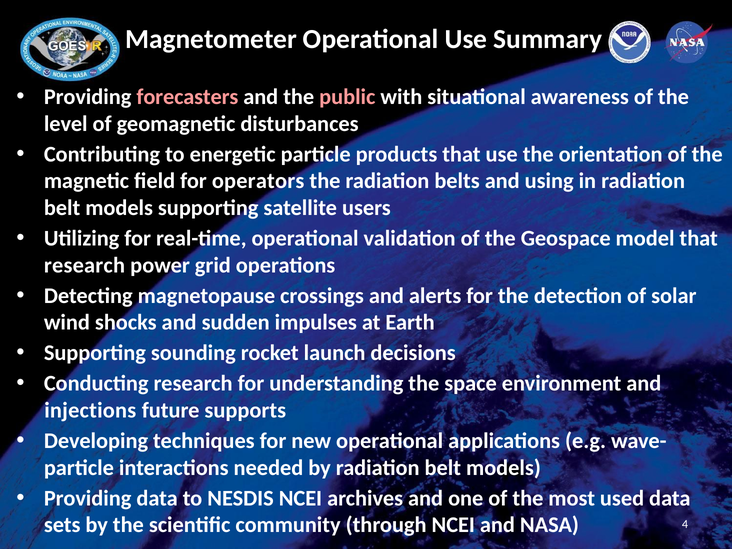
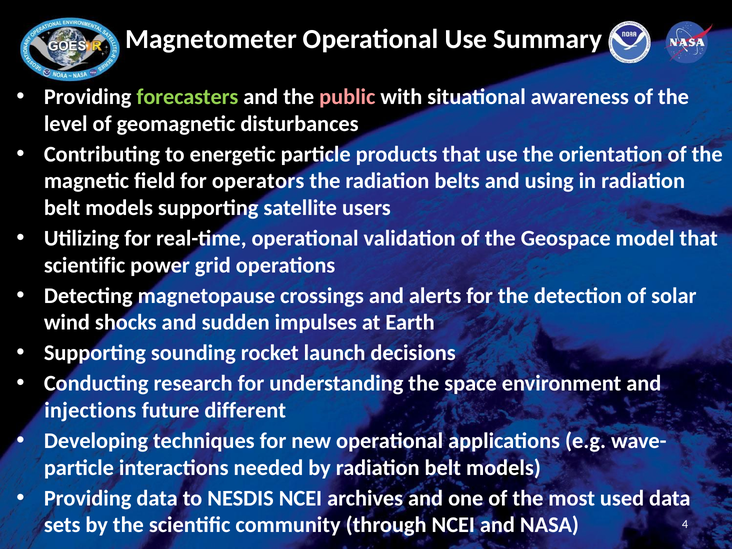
forecasters colour: pink -> light green
research at (84, 265): research -> scientific
supports: supports -> different
